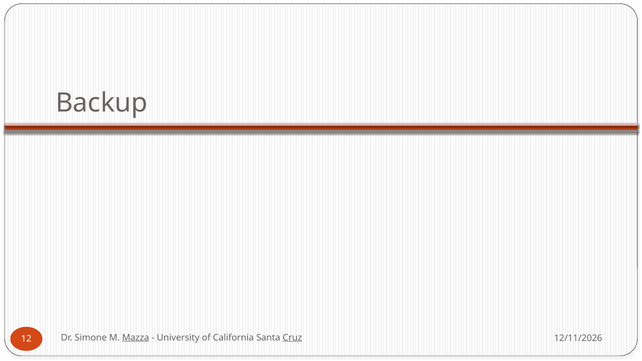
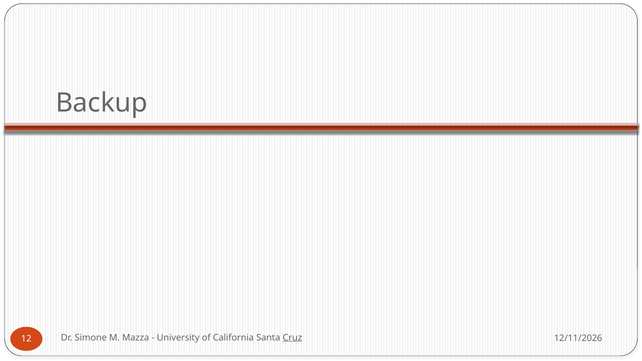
Mazza underline: present -> none
